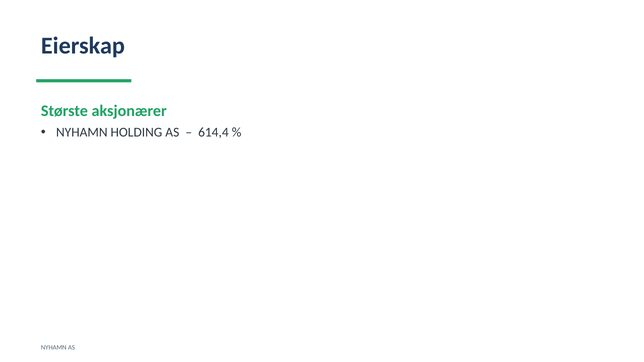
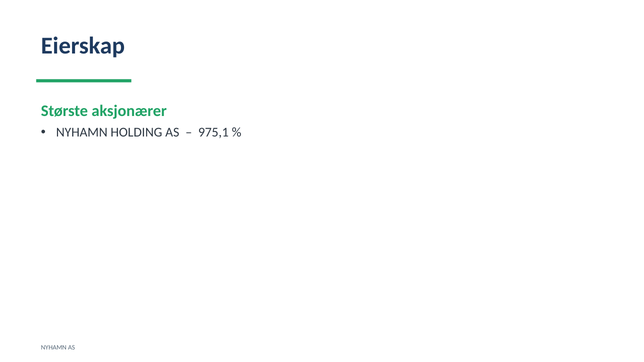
614,4: 614,4 -> 975,1
